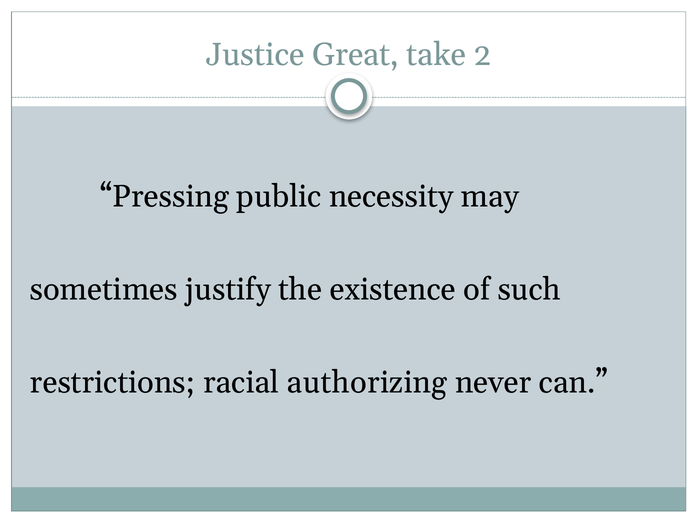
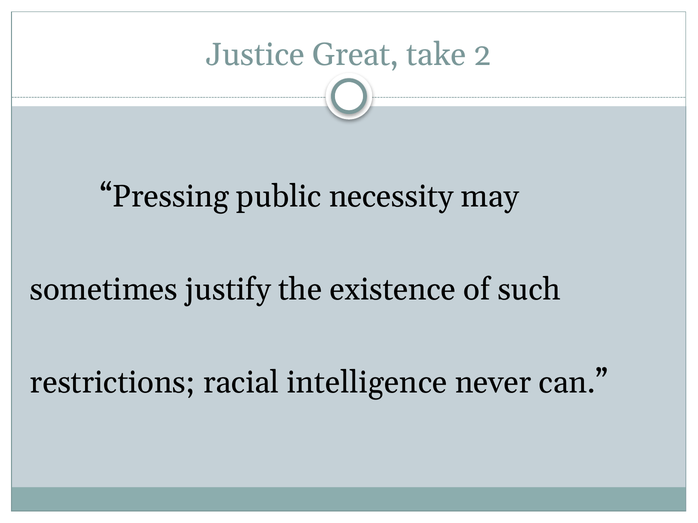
authorizing: authorizing -> intelligence
